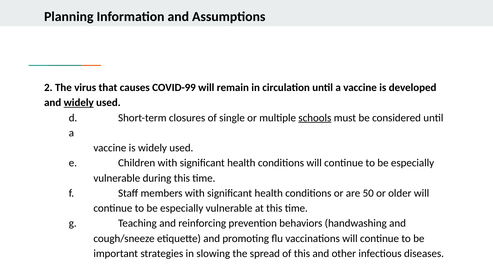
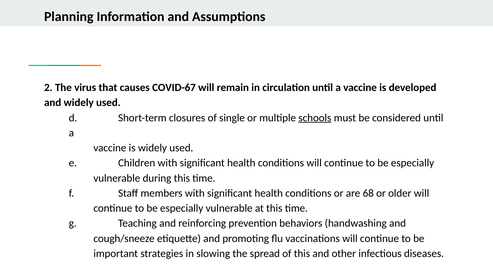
COVID-99: COVID-99 -> COVID-67
widely at (79, 103) underline: present -> none
50: 50 -> 68
